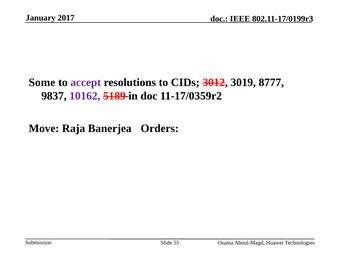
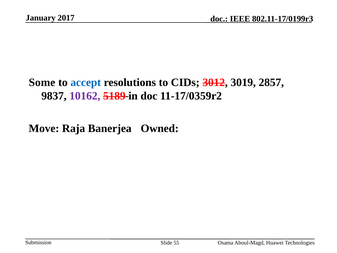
accept colour: purple -> blue
8777: 8777 -> 2857
Orders: Orders -> Owned
